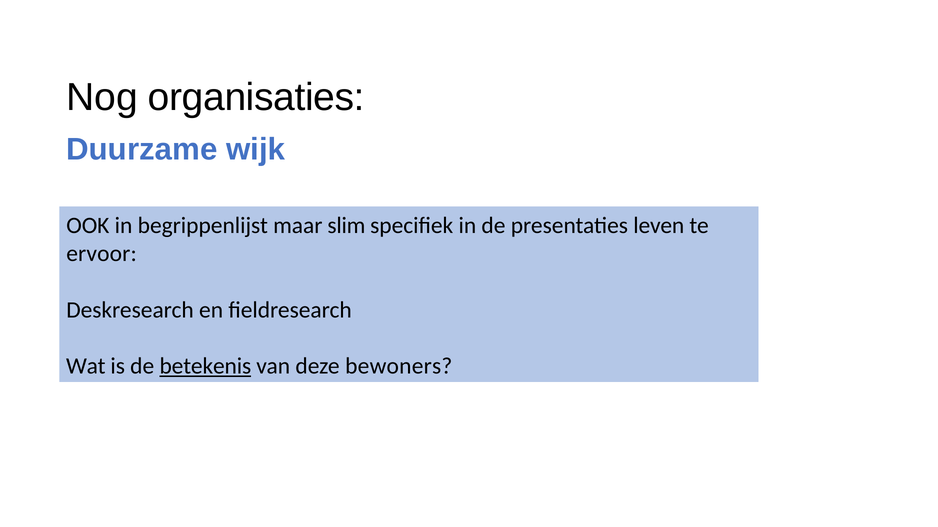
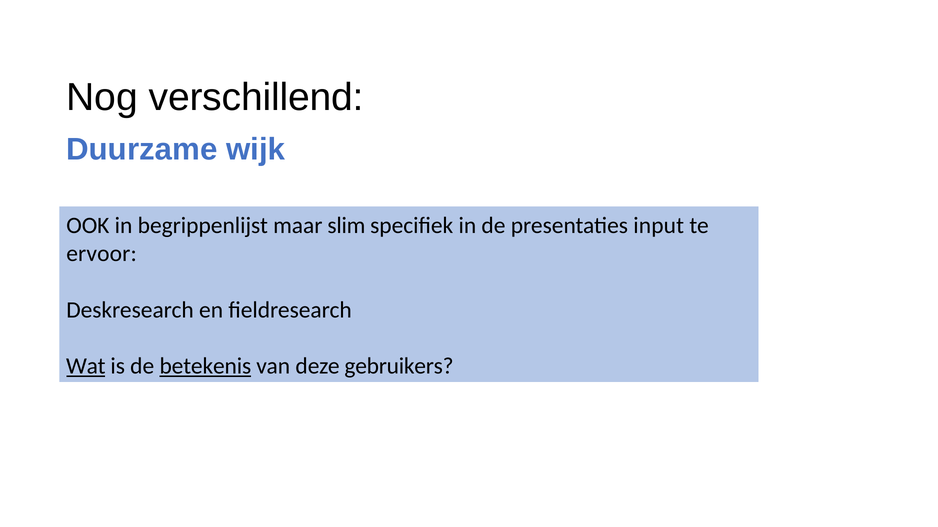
organisaties: organisaties -> verschillend
leven: leven -> input
Wat underline: none -> present
bewoners: bewoners -> gebruikers
